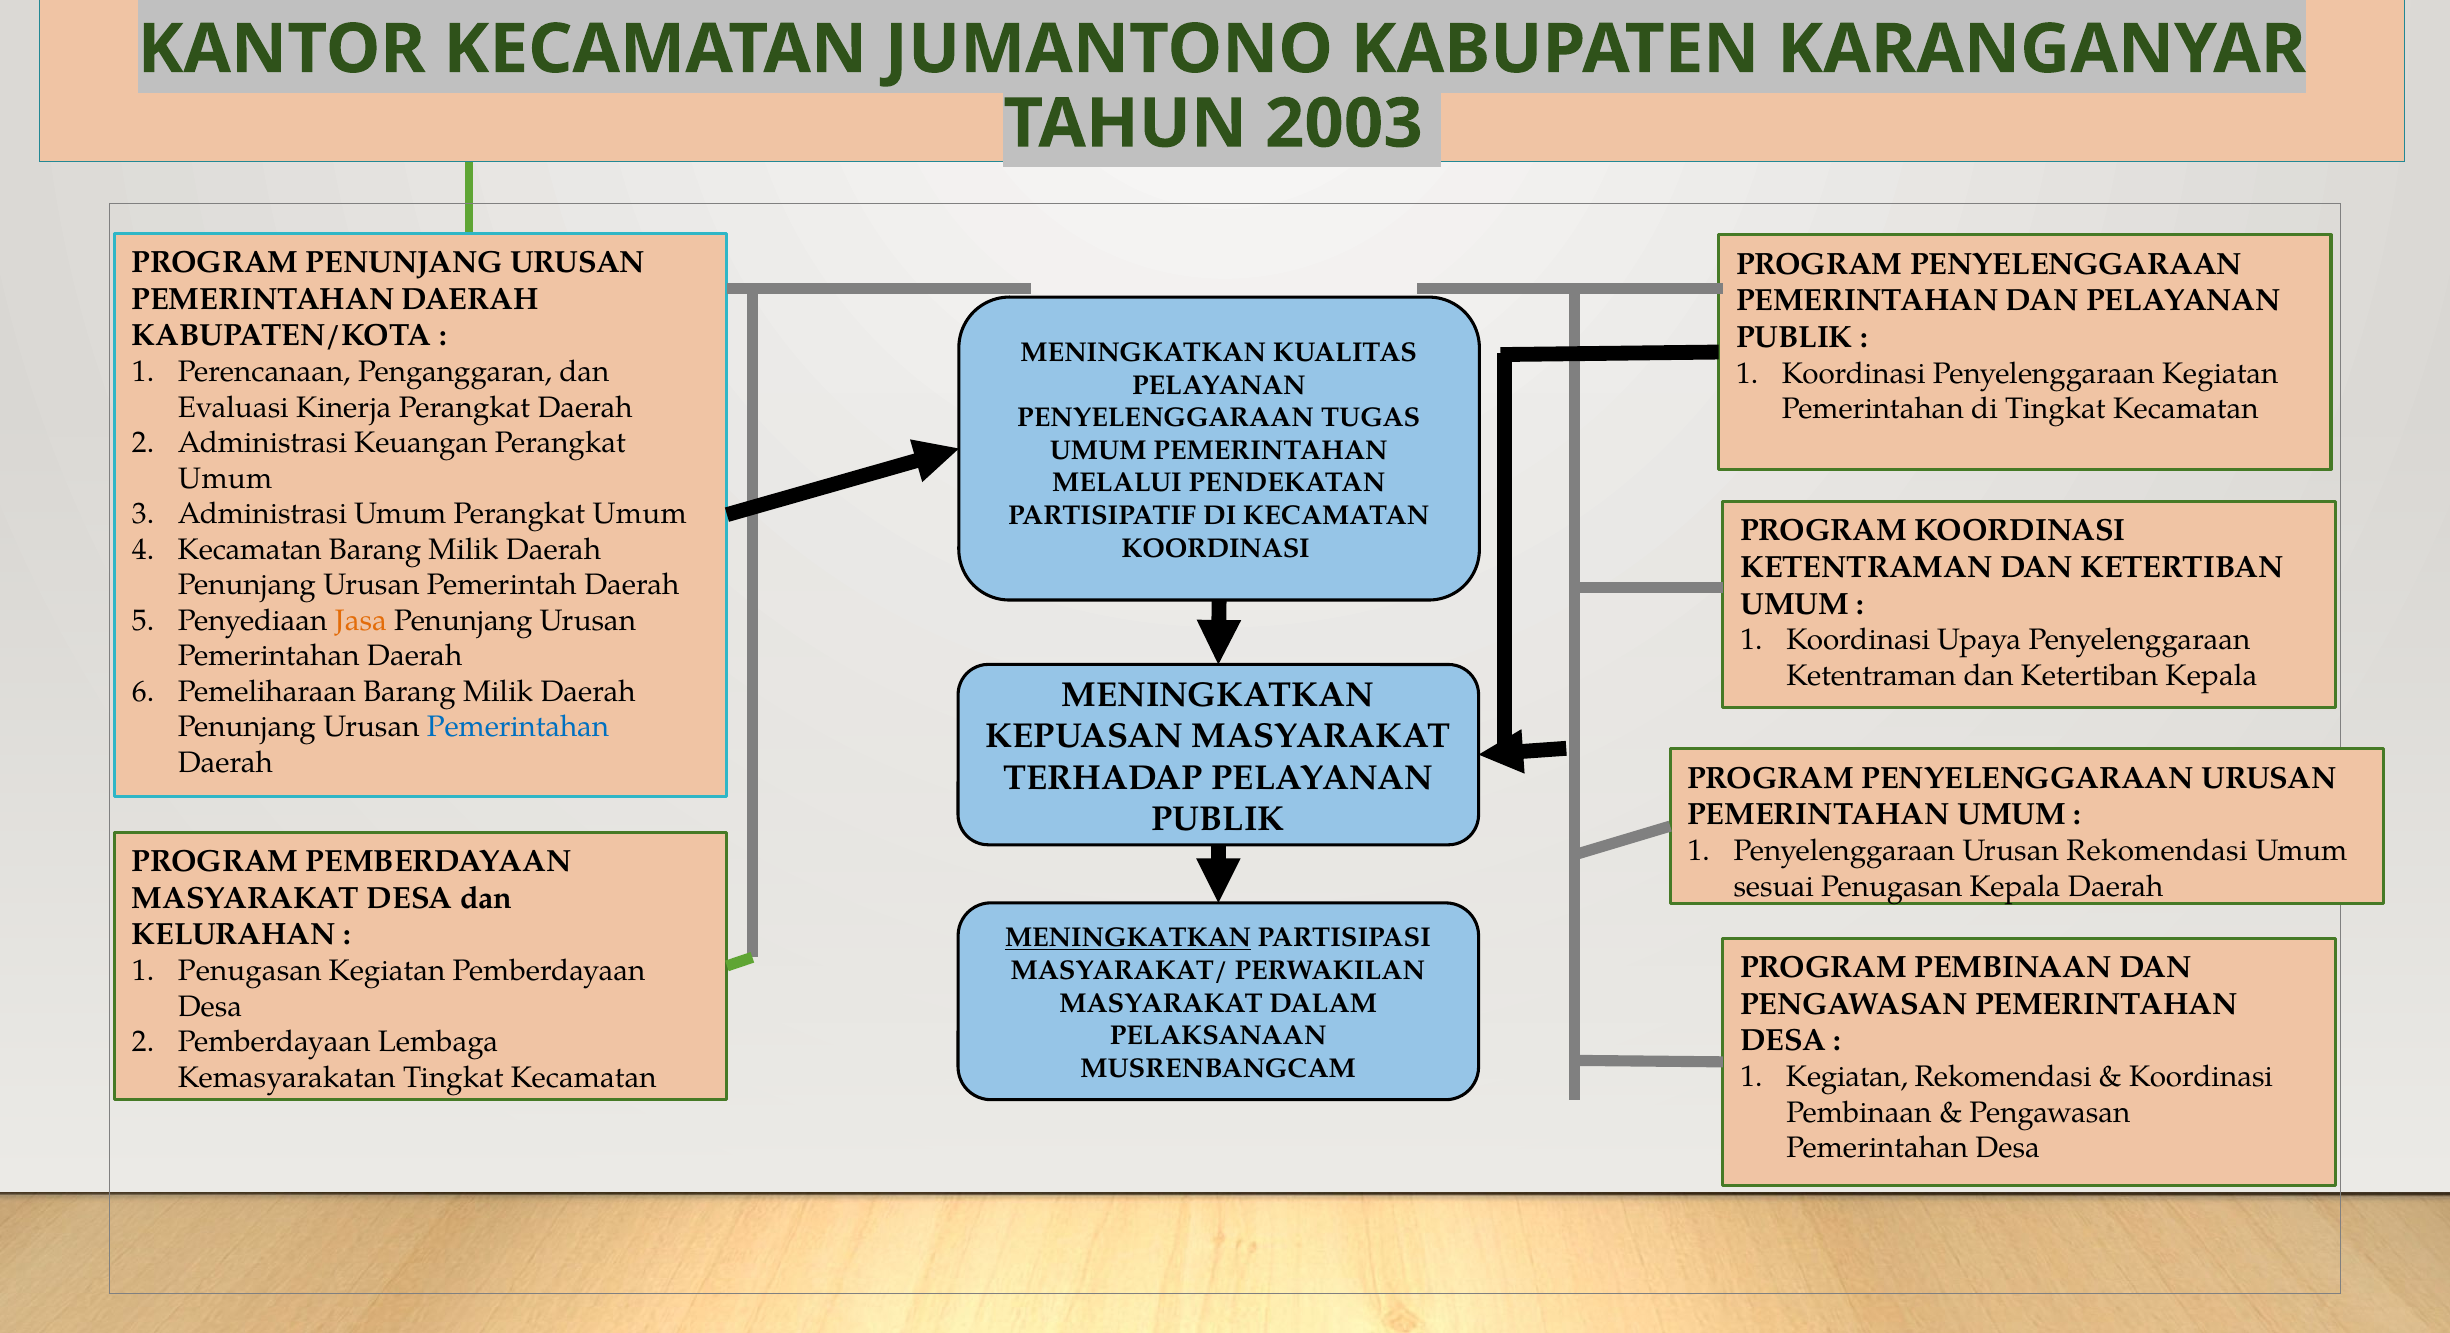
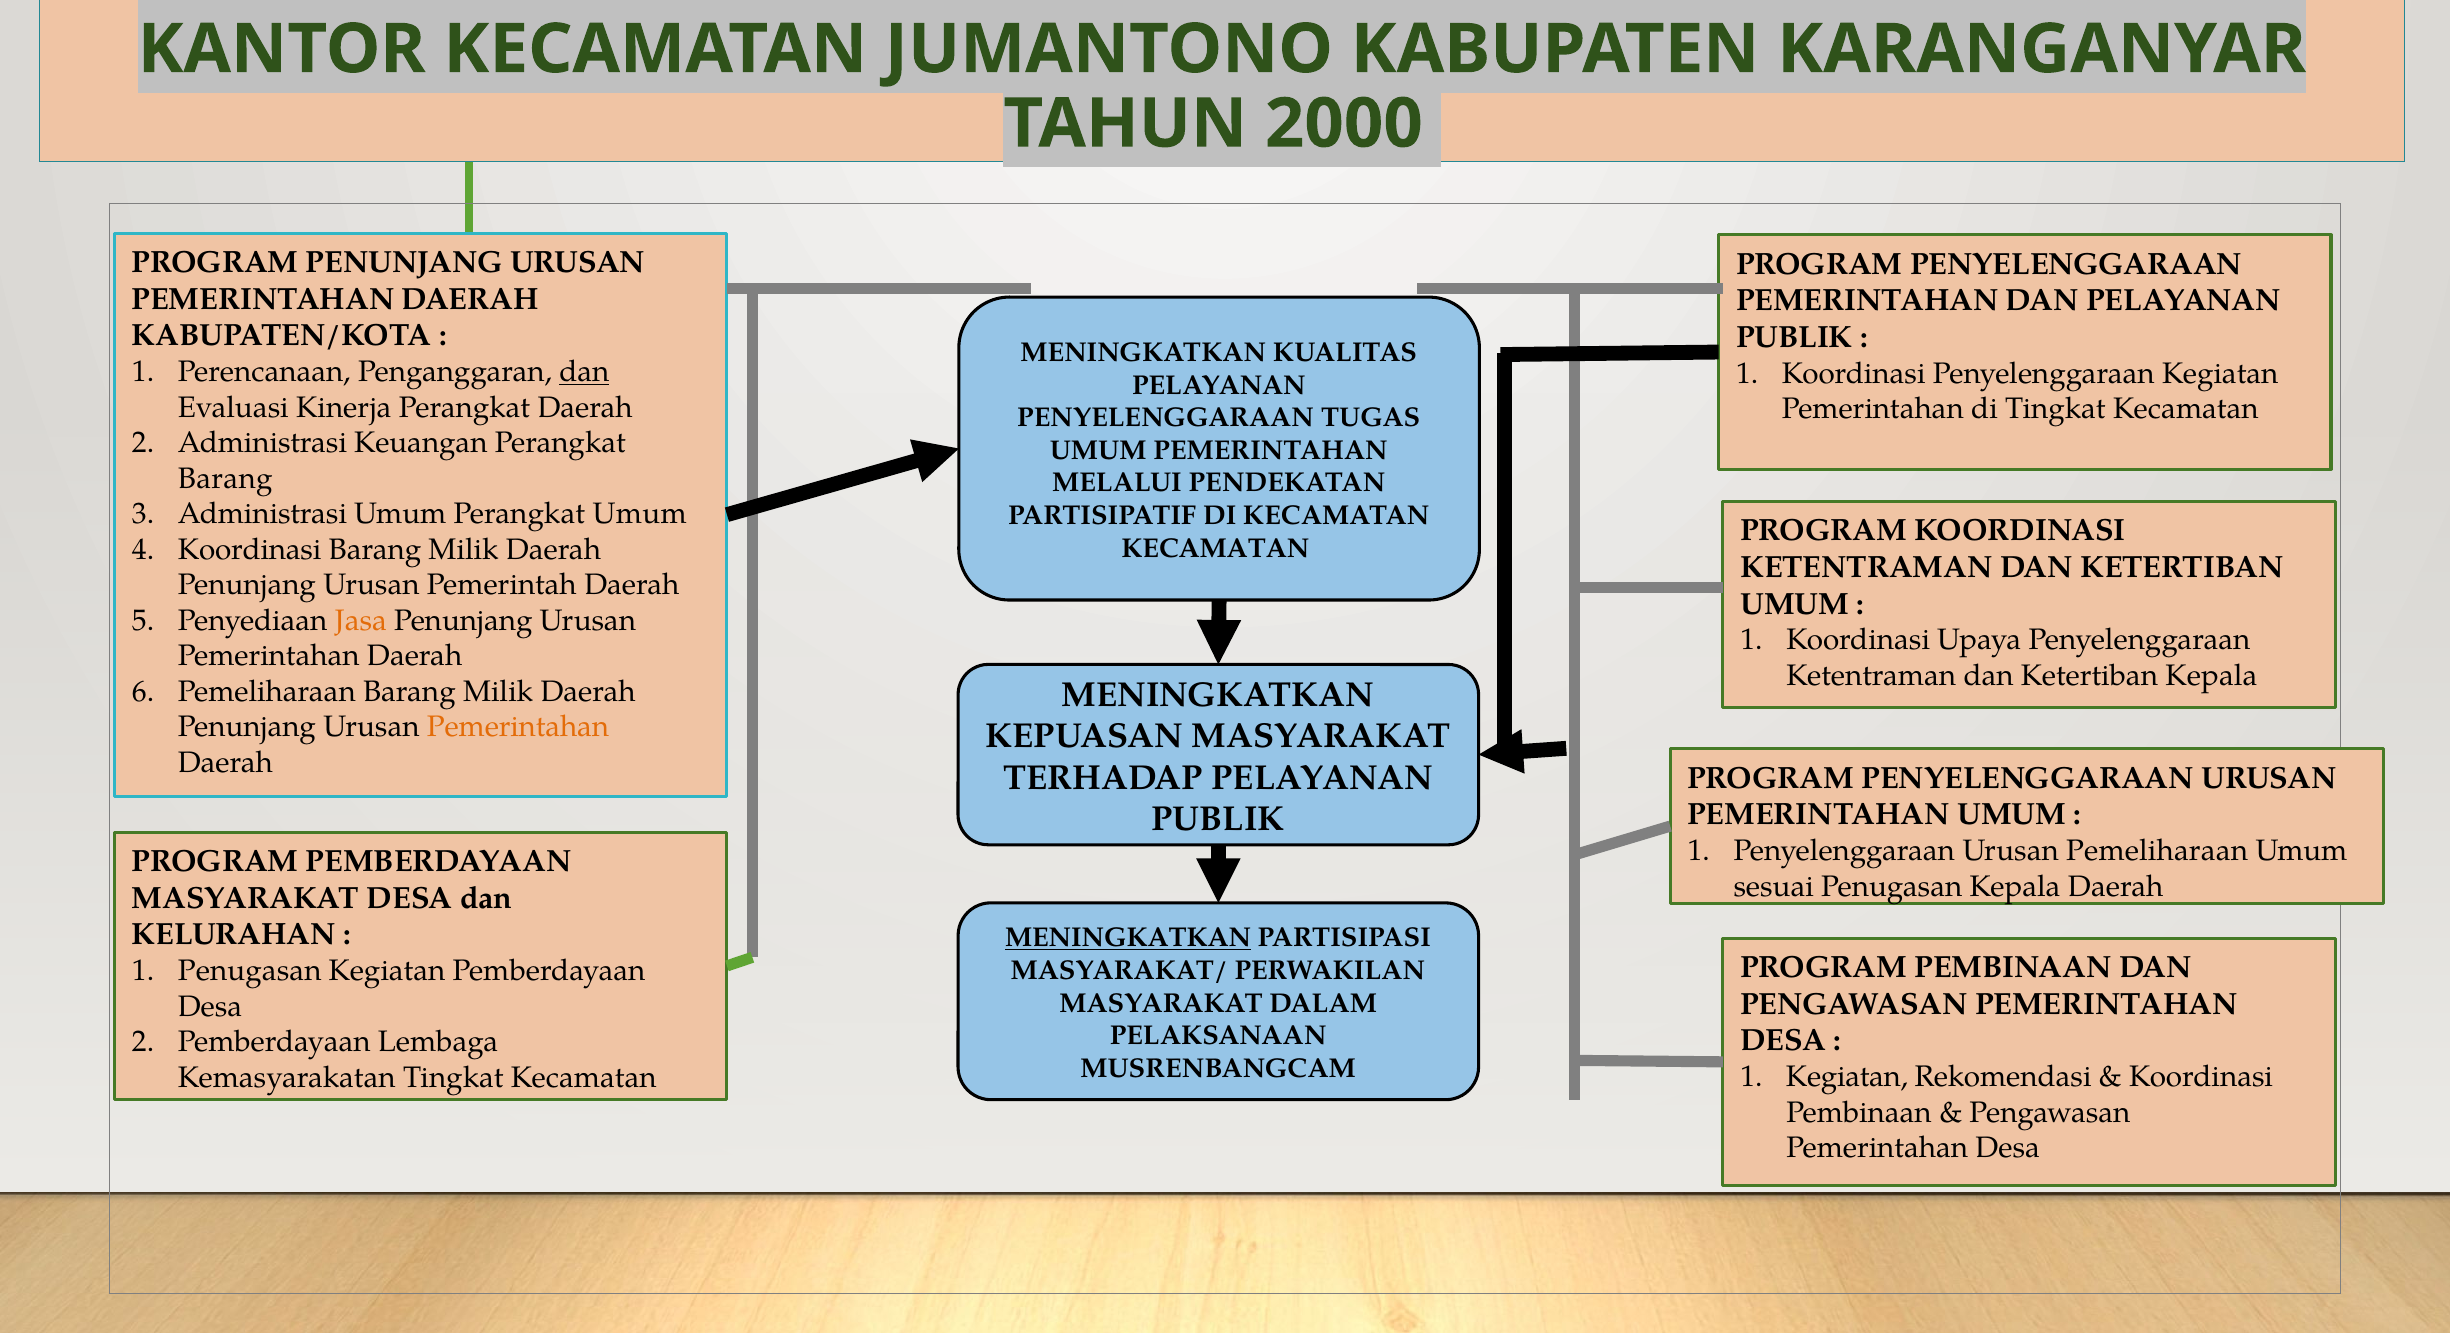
2003: 2003 -> 2000
dan at (584, 372) underline: none -> present
Umum at (225, 479): Umum -> Barang
KOORDINASI at (1216, 548): KOORDINASI -> KECAMATAN
Kecamatan at (250, 550): Kecamatan -> Koordinasi
Pemerintahan at (518, 727) colour: blue -> orange
Urusan Rekomendasi: Rekomendasi -> Pemeliharaan
